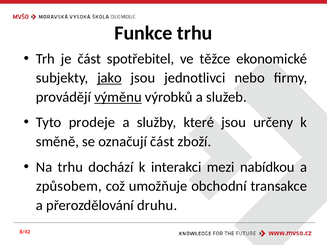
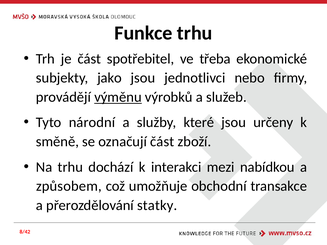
těžce: těžce -> třeba
jako underline: present -> none
prodeje: prodeje -> národní
druhu: druhu -> statky
